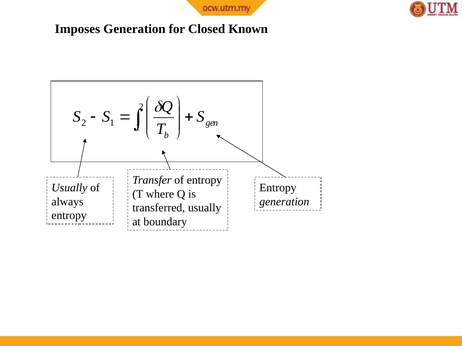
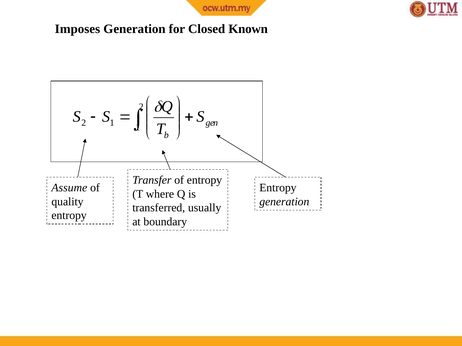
Usually at (69, 188): Usually -> Assume
always: always -> quality
